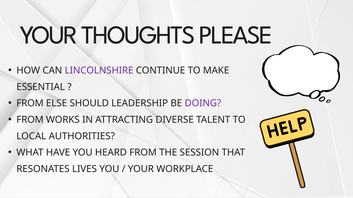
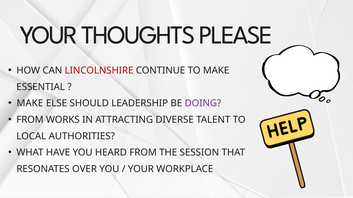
LINCOLNSHIRE colour: purple -> red
FROM at (30, 104): FROM -> MAKE
LIVES: LIVES -> OVER
